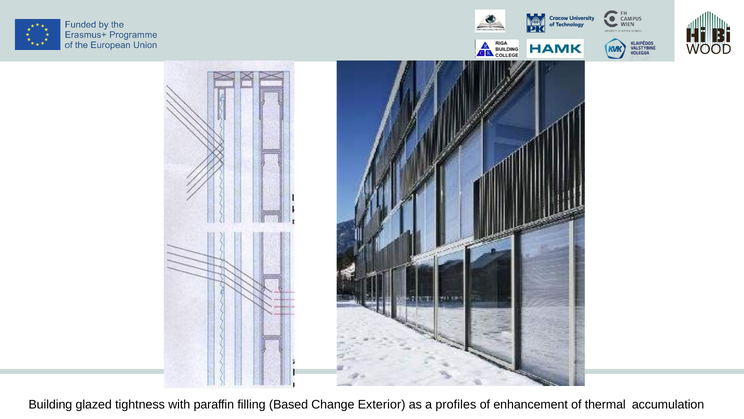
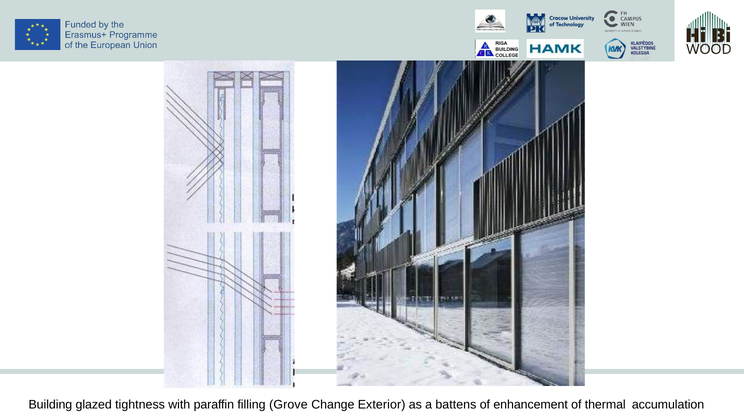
Based: Based -> Grove
profiles: profiles -> battens
